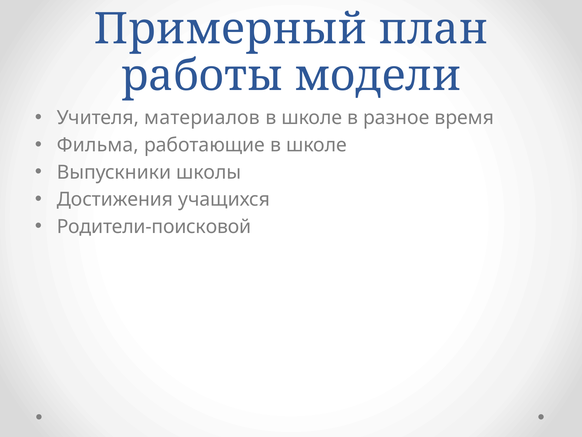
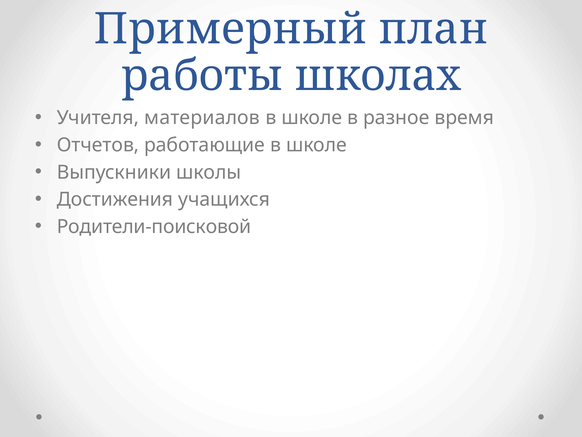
модели: модели -> школах
Фильма: Фильма -> Отчетов
